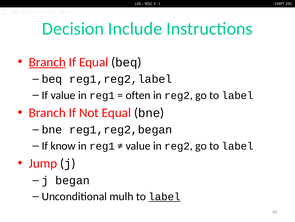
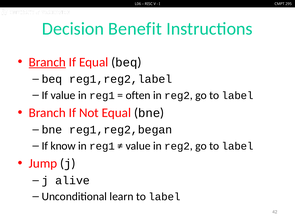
Include: Include -> Benefit
began: began -> alive
mulh: mulh -> learn
label at (164, 196) underline: present -> none
